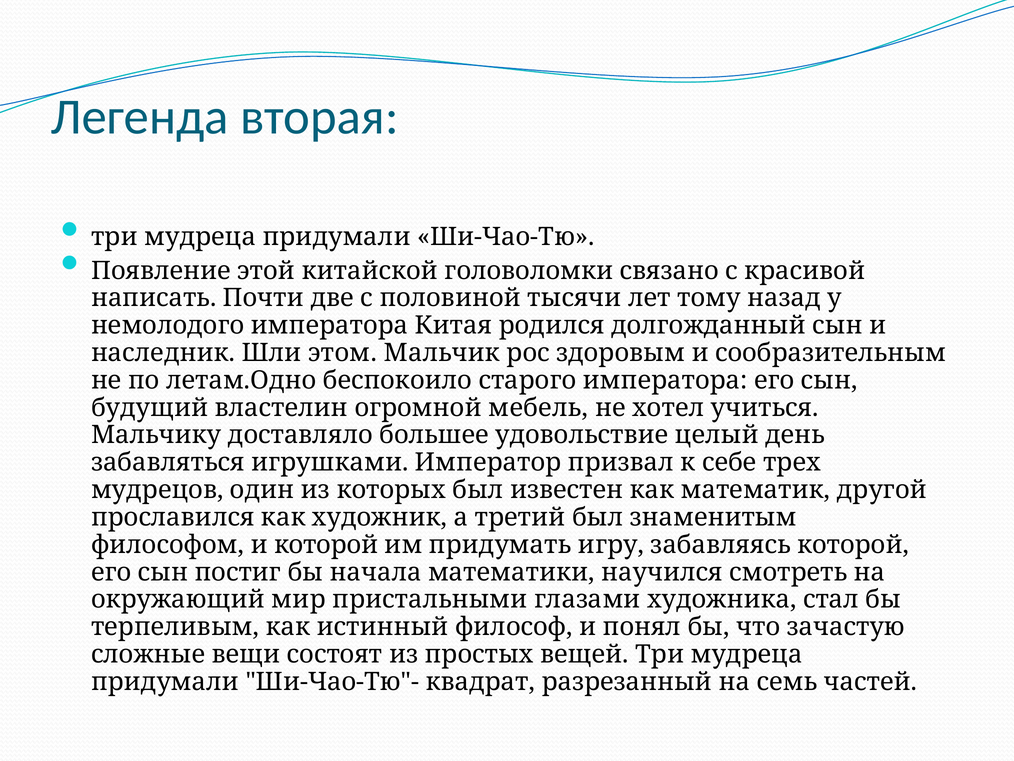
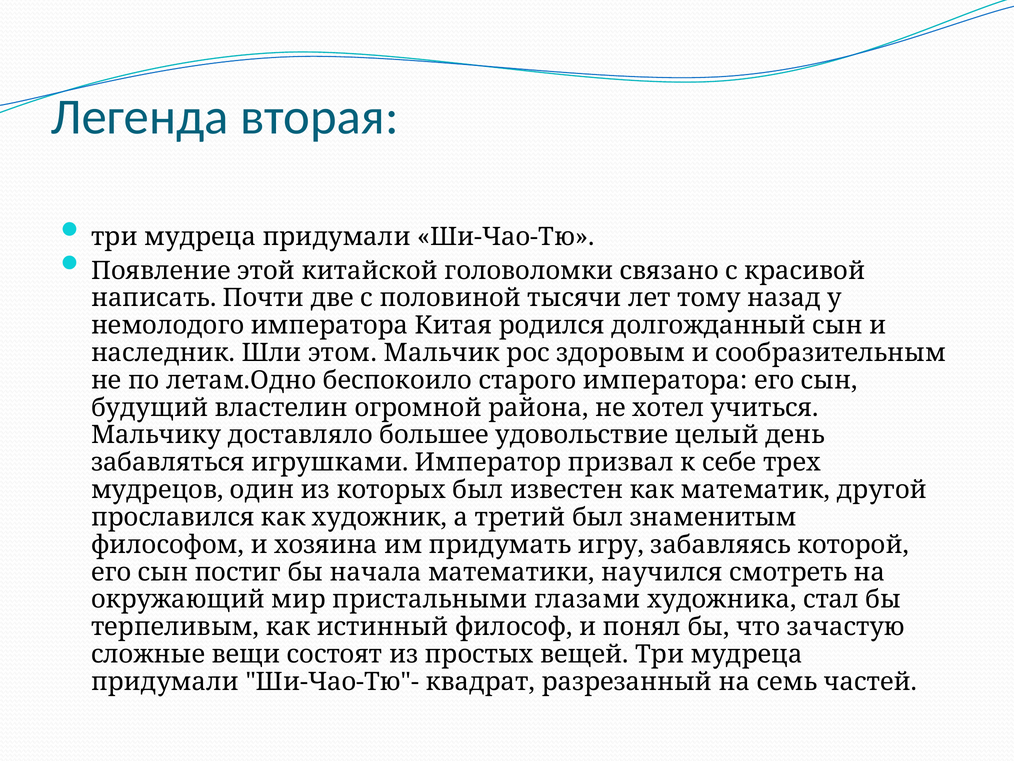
мебель: мебель -> района
и которой: которой -> хозяина
